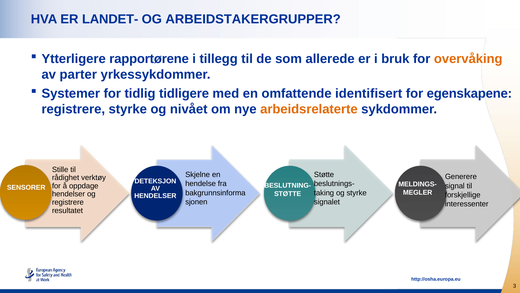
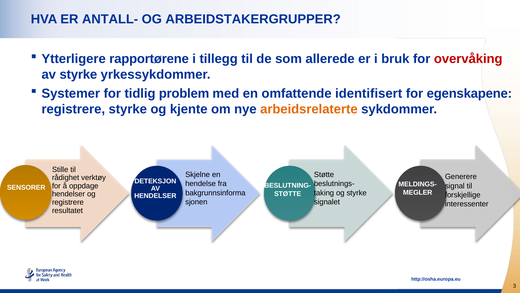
LANDET-: LANDET- -> ANTALL-
overvåking colour: orange -> red
av parter: parter -> styrke
tidligere: tidligere -> problem
nivået: nivået -> kjente
